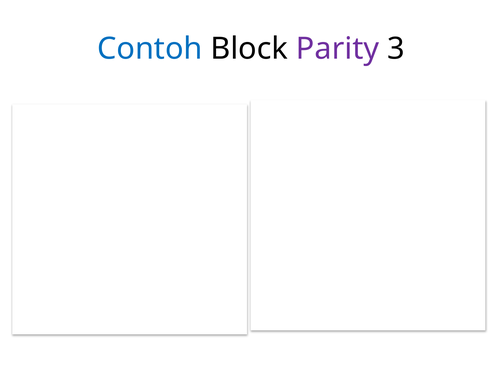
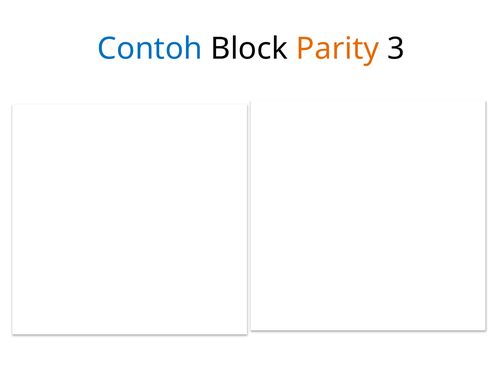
Parity colour: purple -> orange
